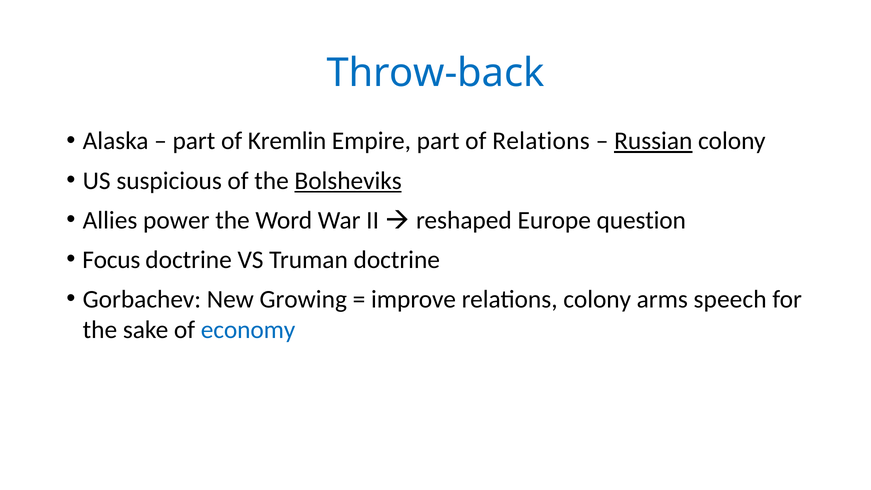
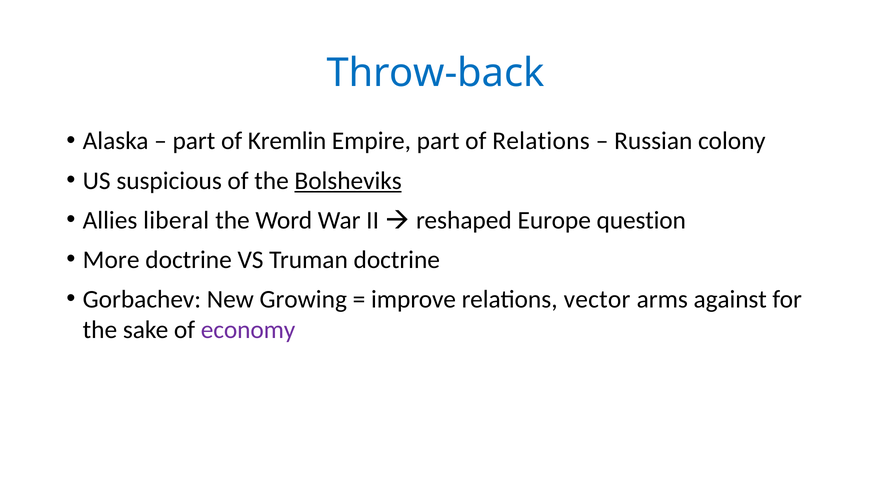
Russian underline: present -> none
power: power -> liberal
Focus: Focus -> More
relations colony: colony -> vector
speech: speech -> against
economy colour: blue -> purple
